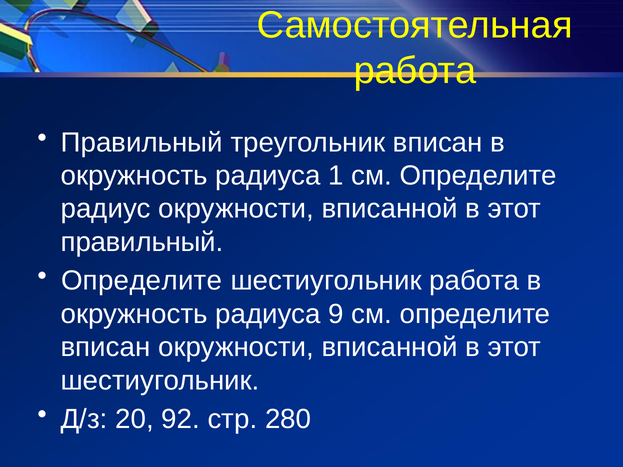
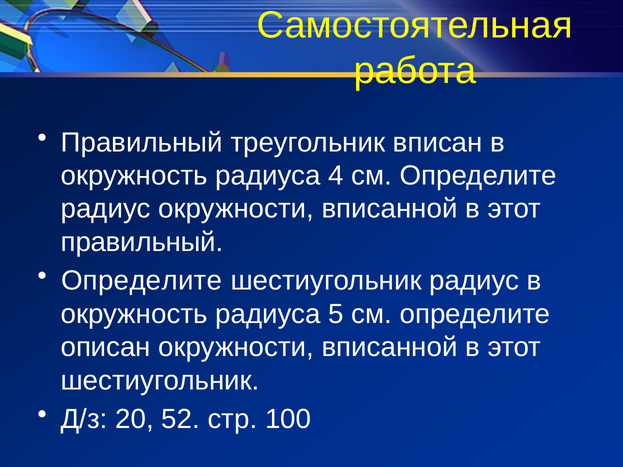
1: 1 -> 4
шестиугольник работа: работа -> радиус
9: 9 -> 5
вписан at (106, 347): вписан -> описан
92: 92 -> 52
280: 280 -> 100
